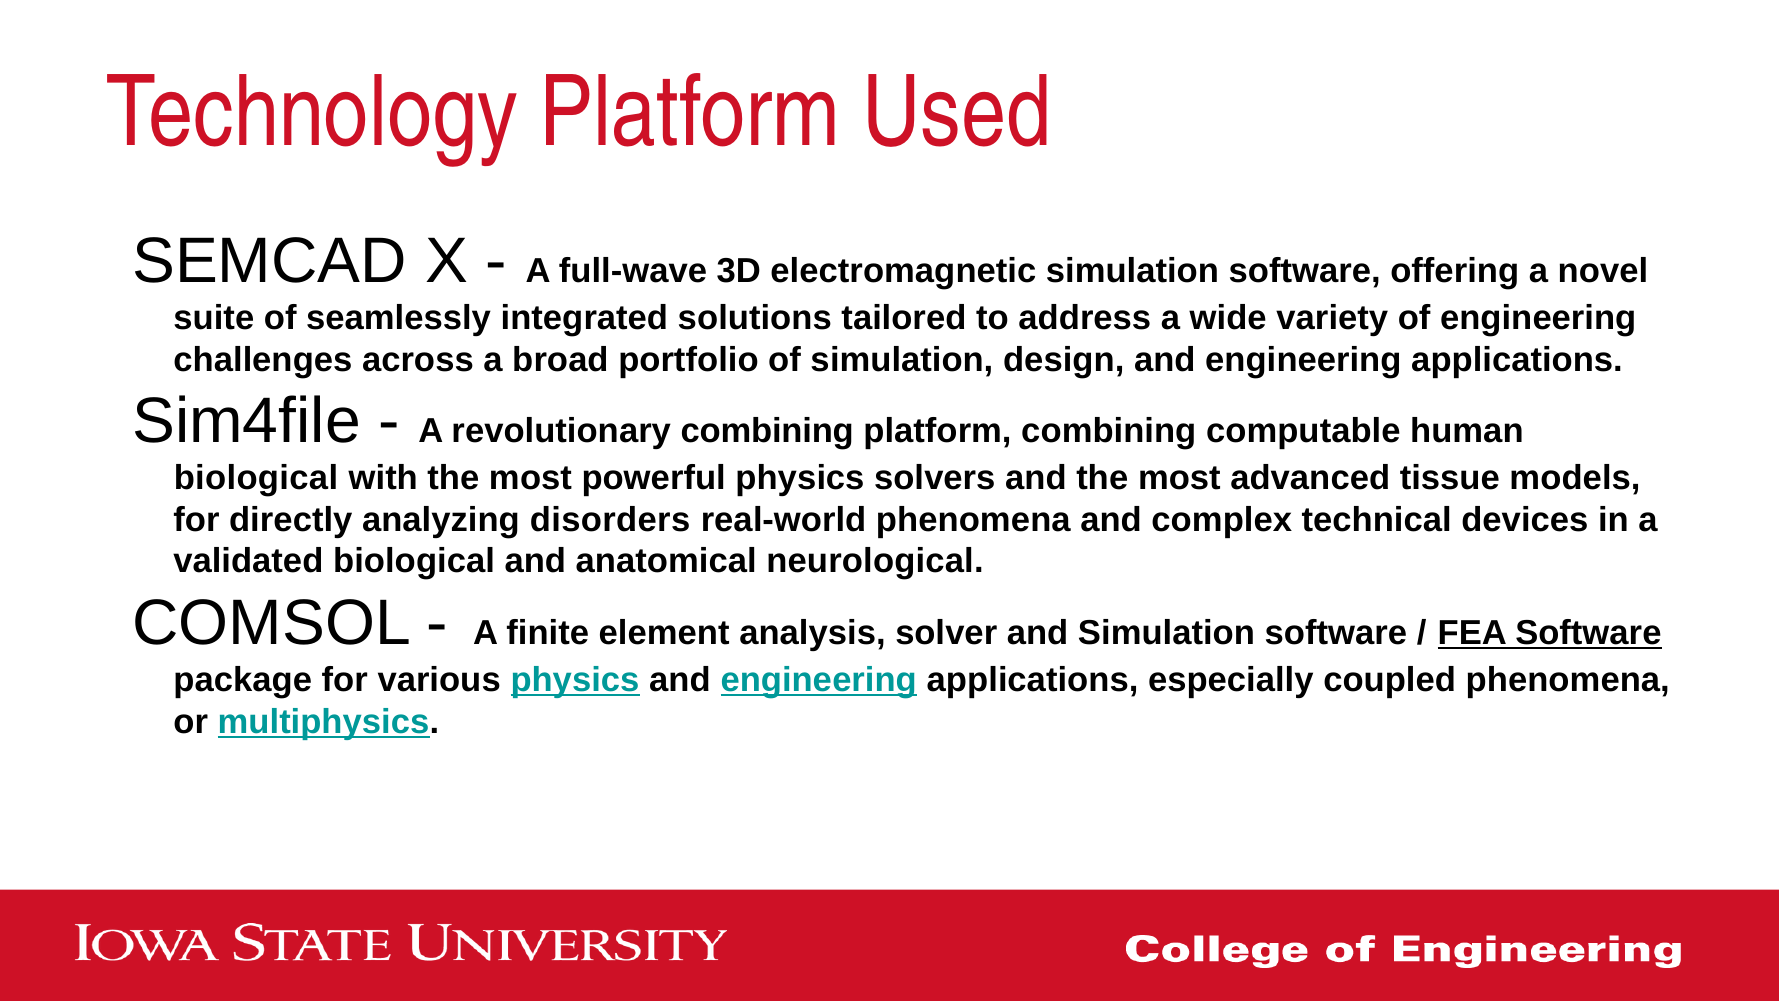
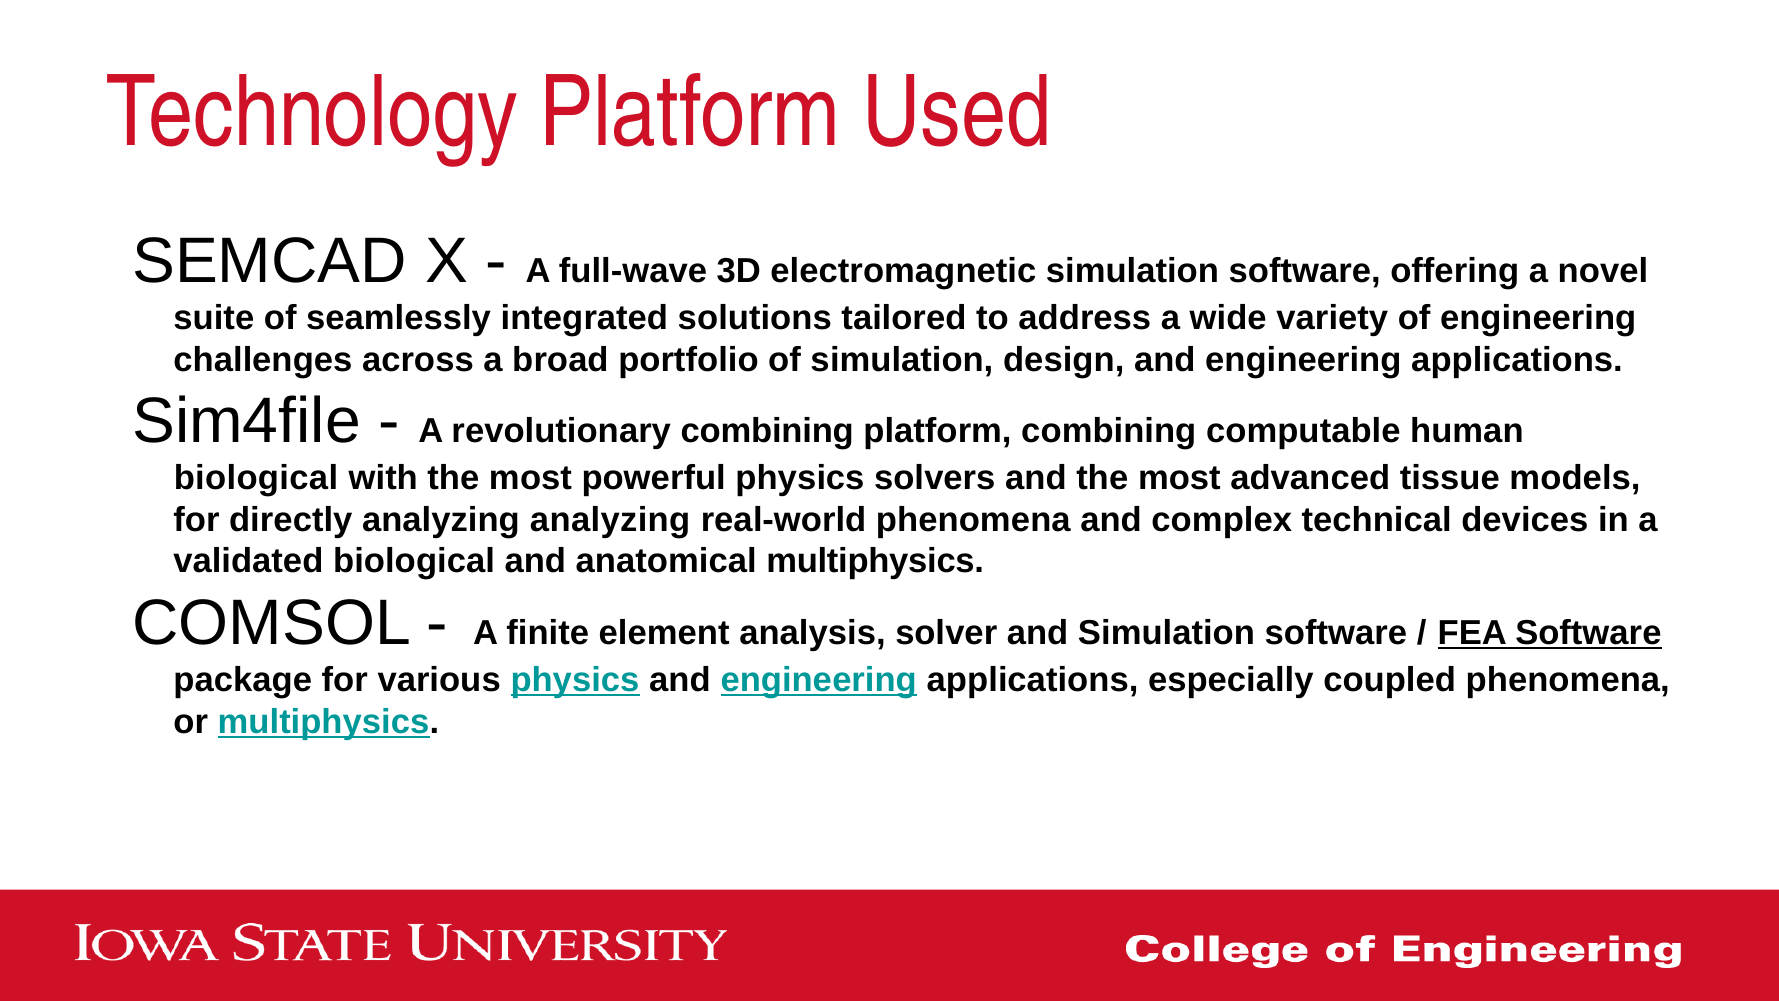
analyzing disorders: disorders -> analyzing
anatomical neurological: neurological -> multiphysics
